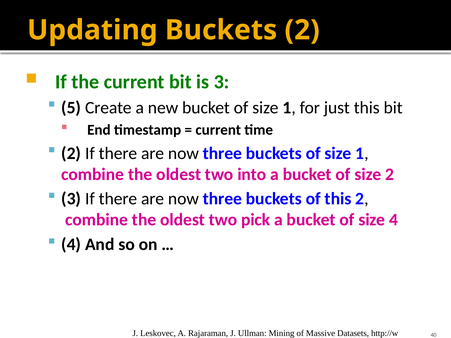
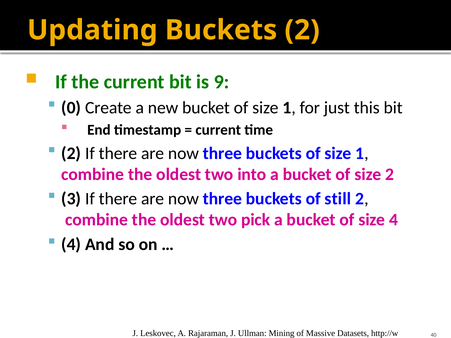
is 3: 3 -> 9
5: 5 -> 0
of this: this -> still
